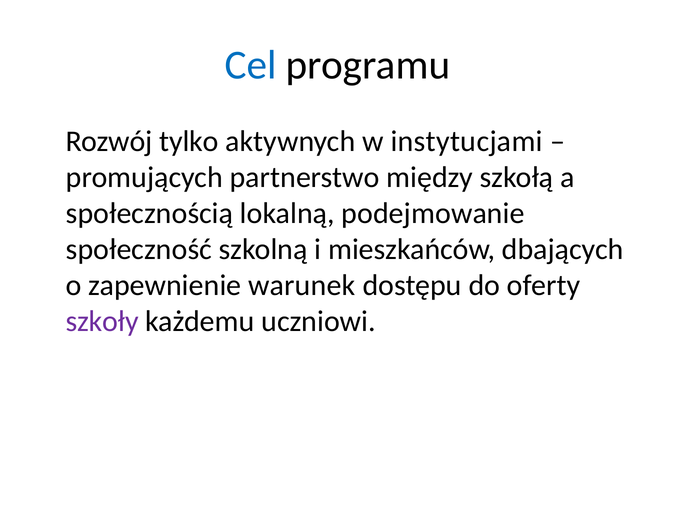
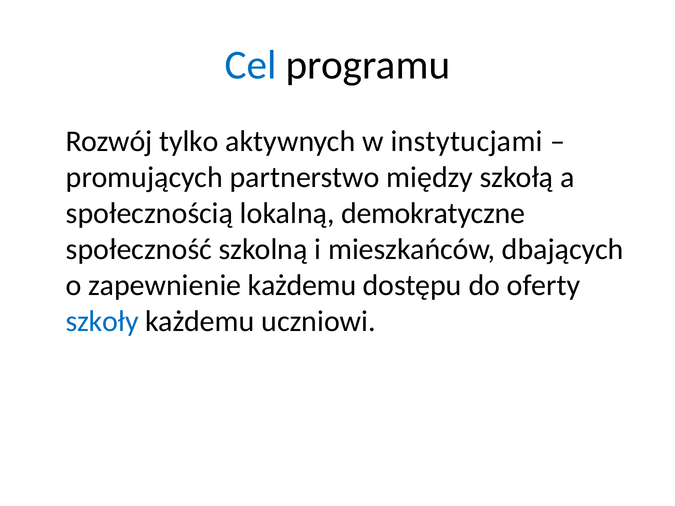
podejmowanie: podejmowanie -> demokratyczne
zapewnienie warunek: warunek -> każdemu
szkoły colour: purple -> blue
